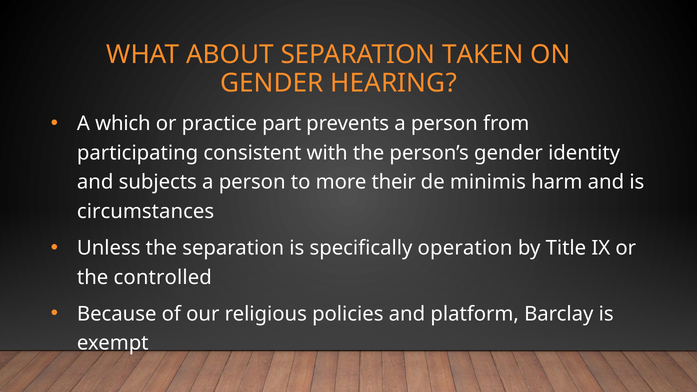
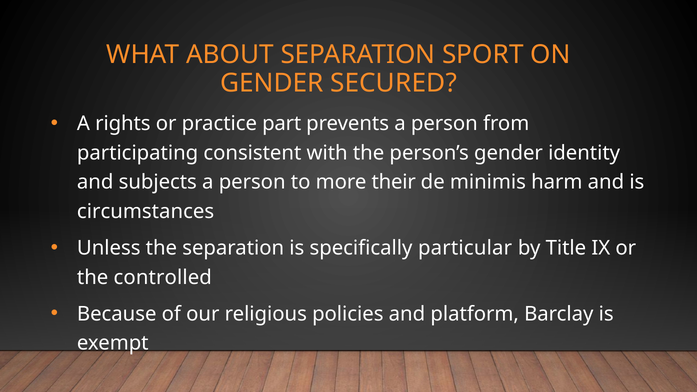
TAKEN: TAKEN -> SPORT
HEARING: HEARING -> SECURED
which: which -> rights
operation: operation -> particular
